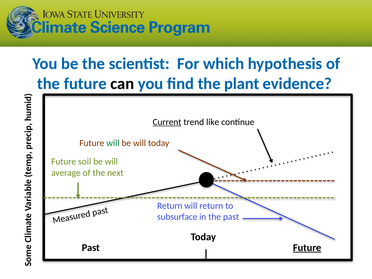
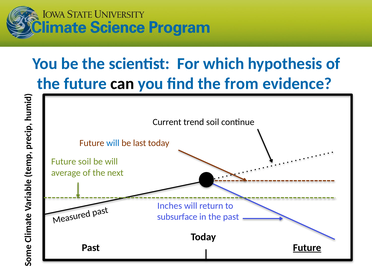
plant: plant -> from
Current underline: present -> none
trend like: like -> soil
will at (113, 143) colour: green -> blue
will at (140, 143): will -> last
Return at (170, 206): Return -> Inches
